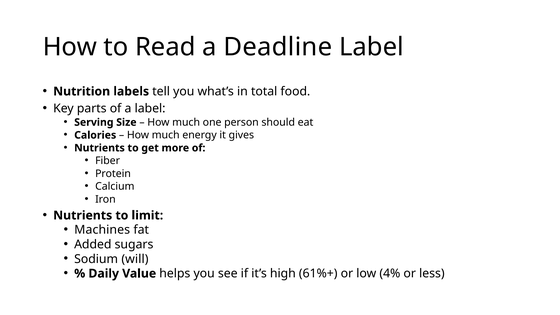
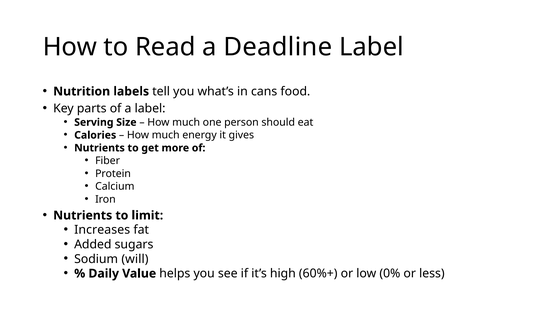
total: total -> cans
Machines: Machines -> Increases
61%+: 61%+ -> 60%+
4%: 4% -> 0%
